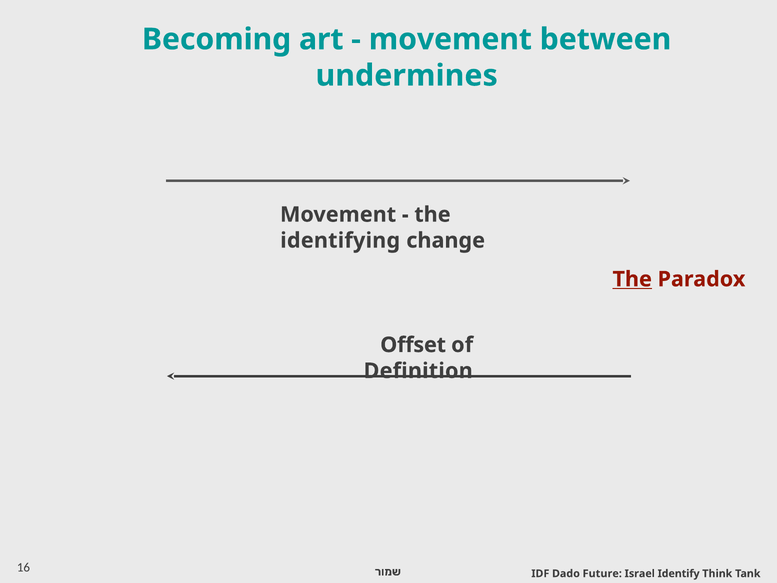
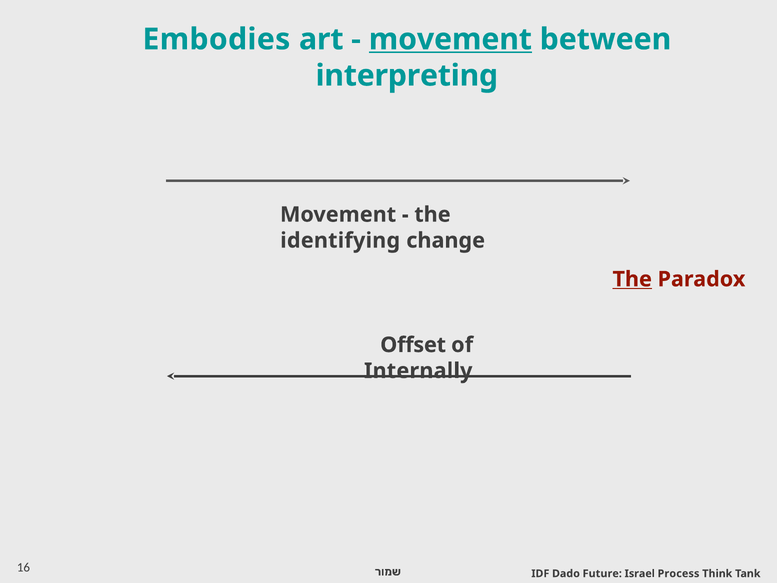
Becoming: Becoming -> Embodies
movement at (450, 39) underline: none -> present
undermines: undermines -> interpreting
Definition: Definition -> Internally
Identify: Identify -> Process
